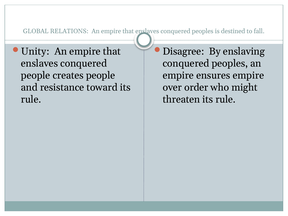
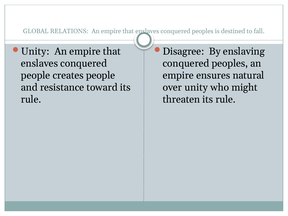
ensures empire: empire -> natural
over order: order -> unity
